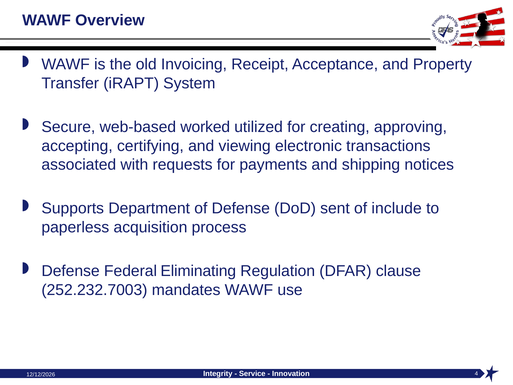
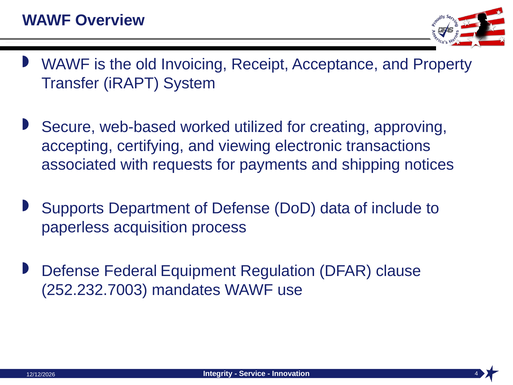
sent: sent -> data
Eliminating: Eliminating -> Equipment
